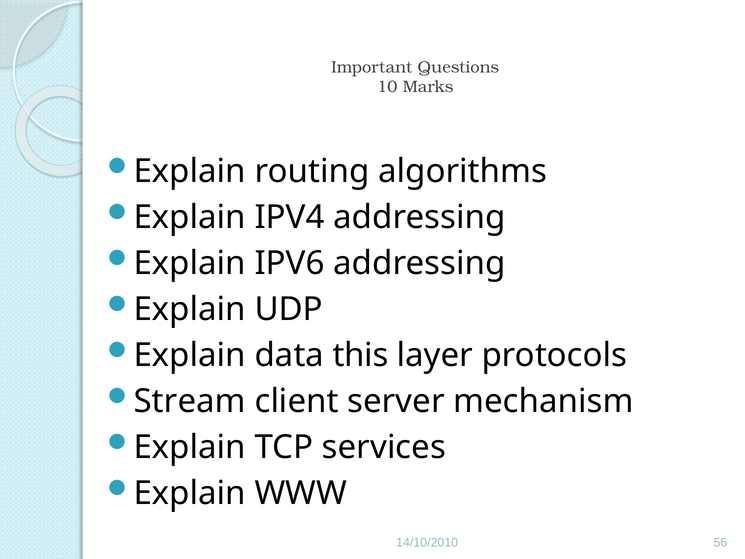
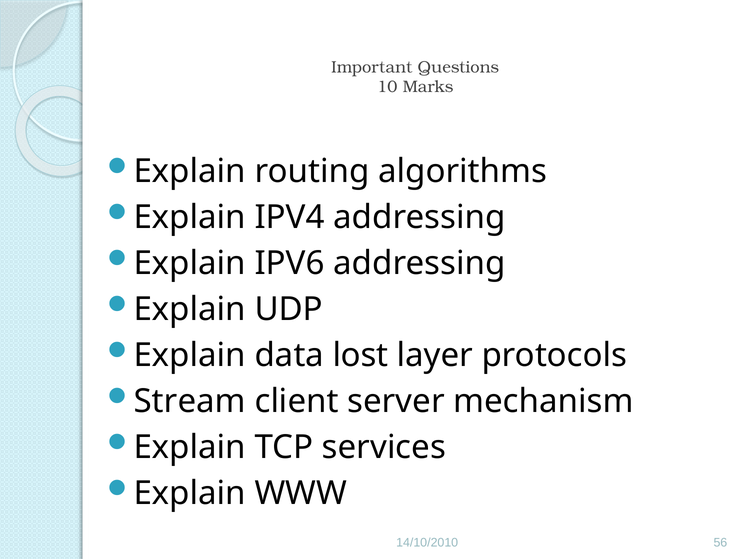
this: this -> lost
